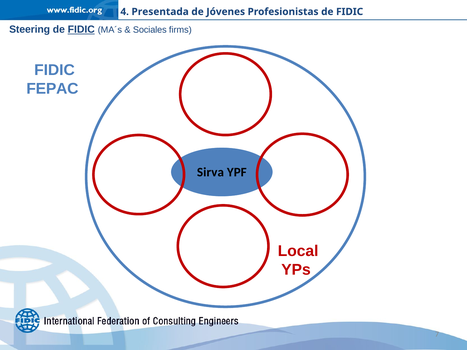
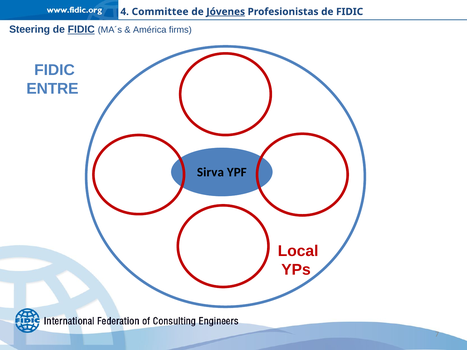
Presentada: Presentada -> Committee
Jóvenes underline: none -> present
Sociales: Sociales -> América
FEPAC: FEPAC -> ENTRE
